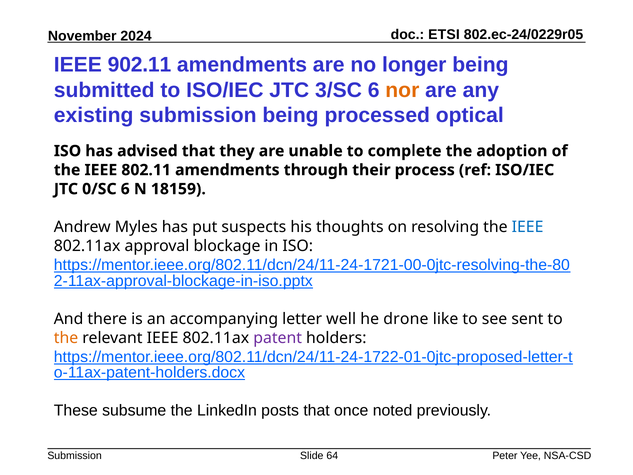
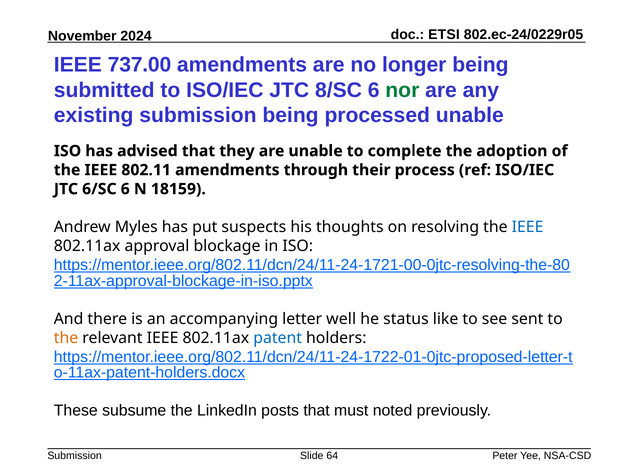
902.11: 902.11 -> 737.00
3/SC: 3/SC -> 8/SC
nor colour: orange -> green
processed optical: optical -> unable
0/SC: 0/SC -> 6/SC
drone: drone -> status
patent colour: purple -> blue
once: once -> must
